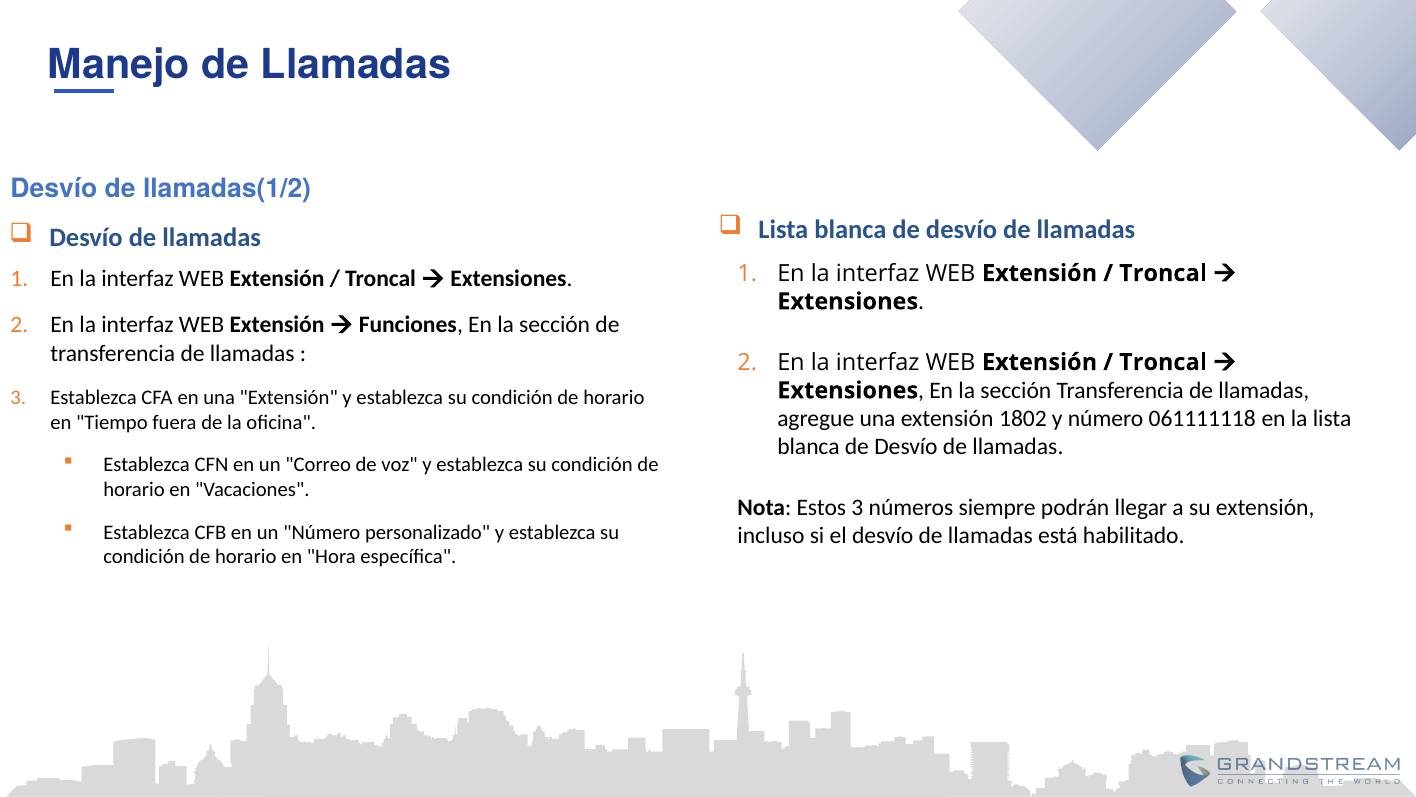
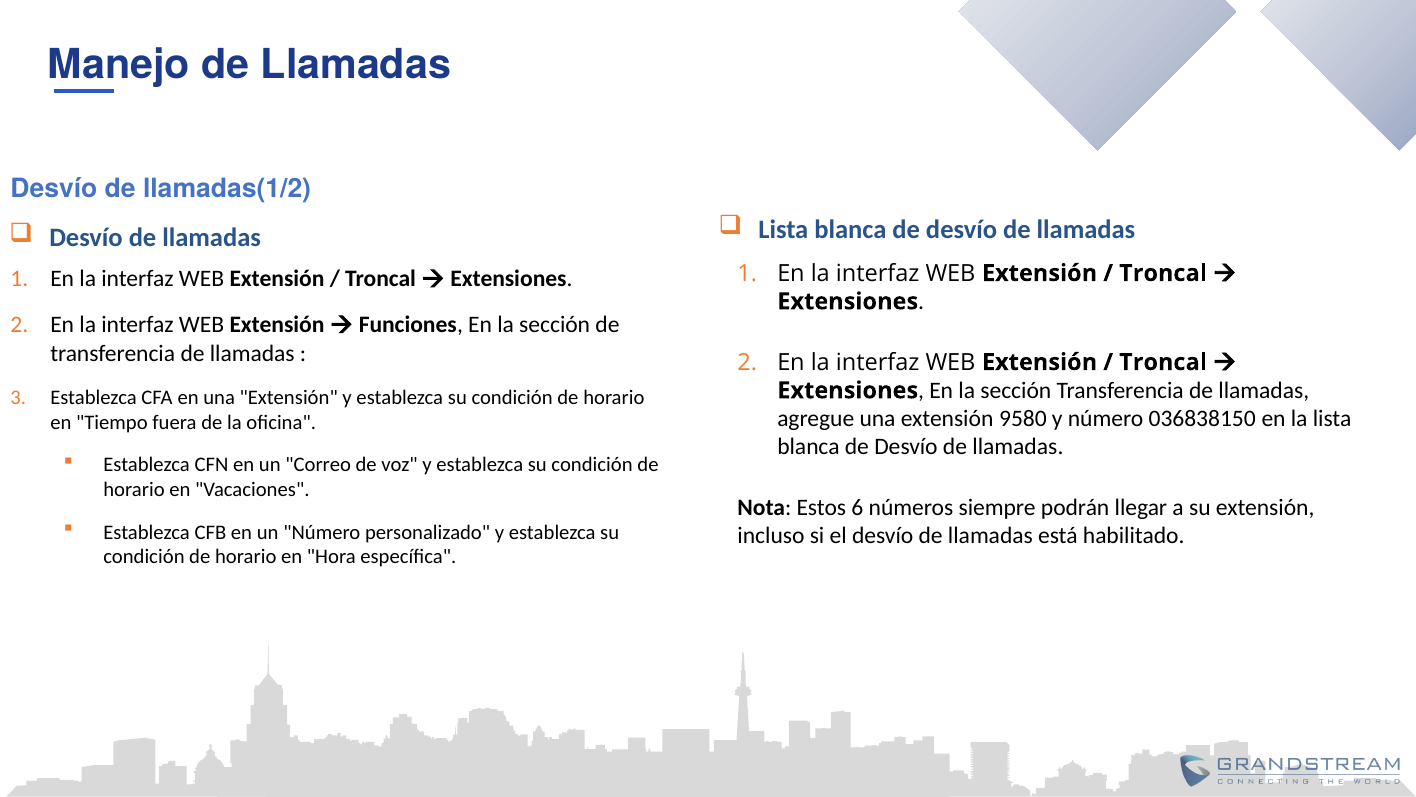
1802: 1802 -> 9580
061111118: 061111118 -> 036838150
Estos 3: 3 -> 6
